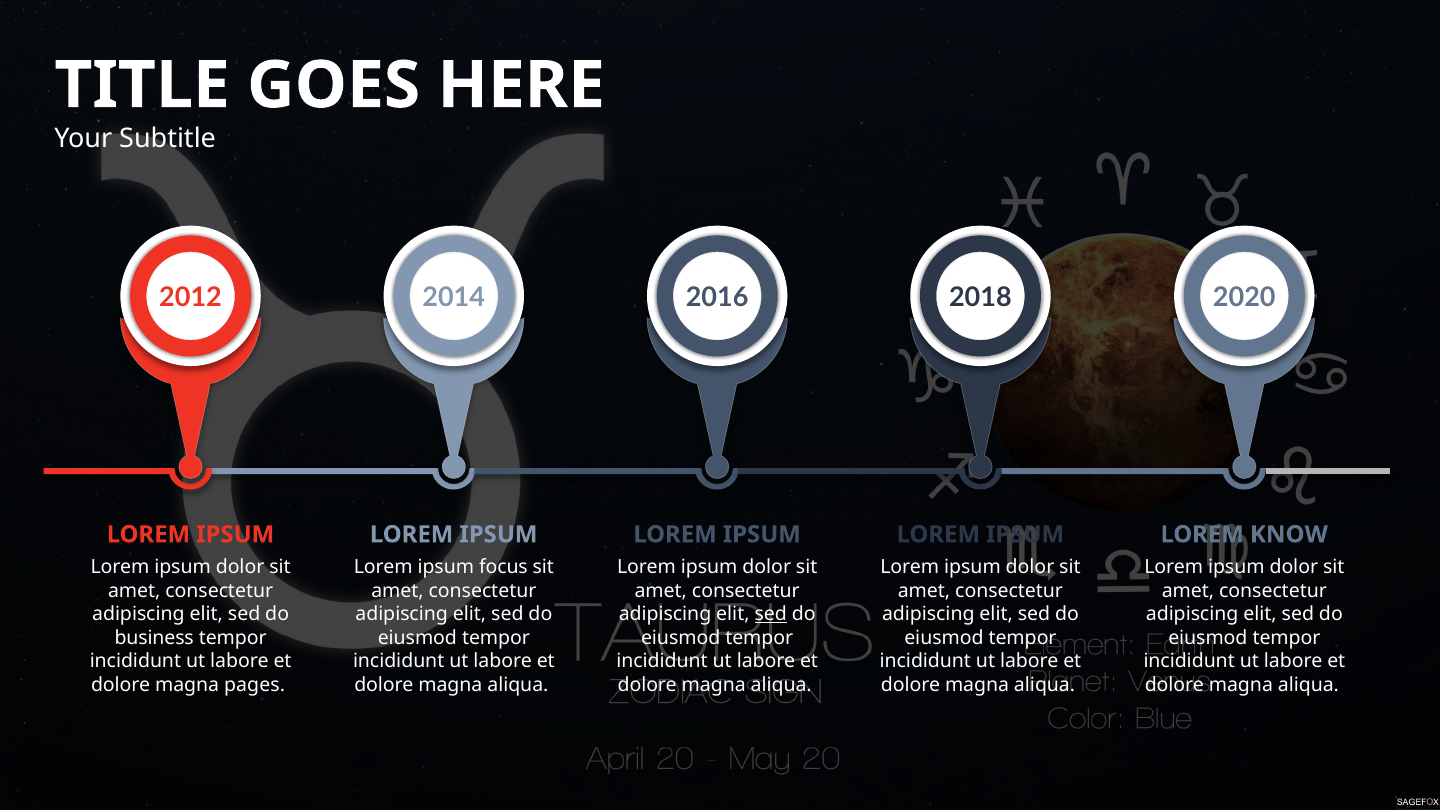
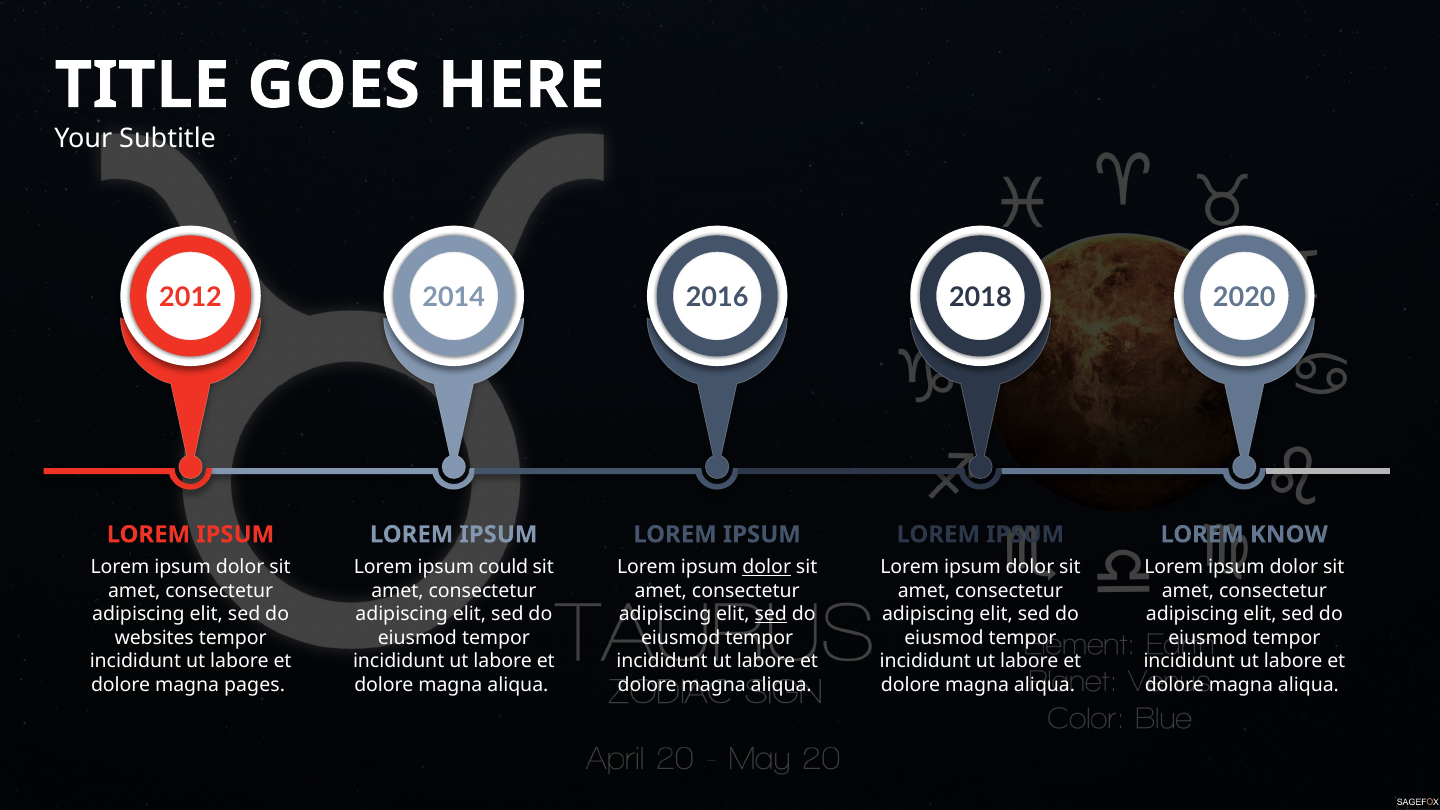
focus: focus -> could
dolor at (767, 567) underline: none -> present
business: business -> websites
